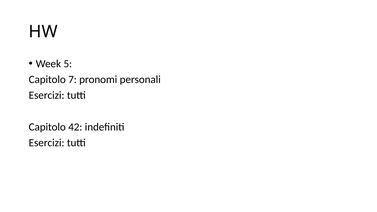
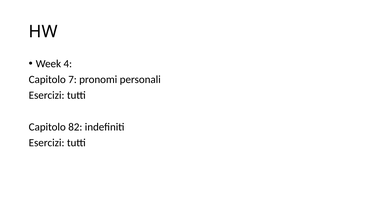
5: 5 -> 4
42: 42 -> 82
